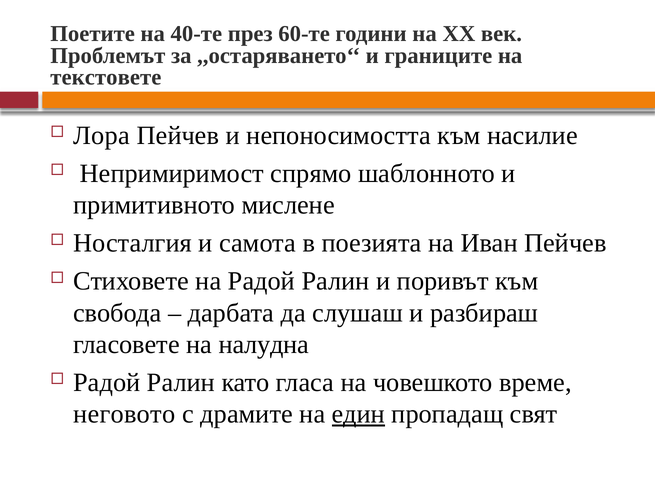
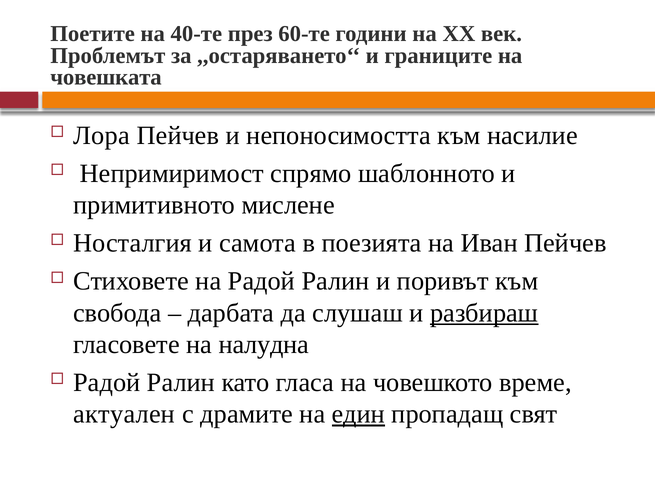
текстовете: текстовете -> човешката
разбираш underline: none -> present
неговото: неговото -> актуален
